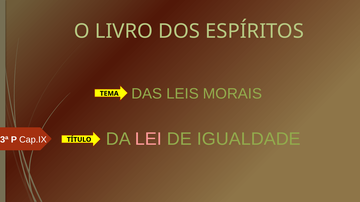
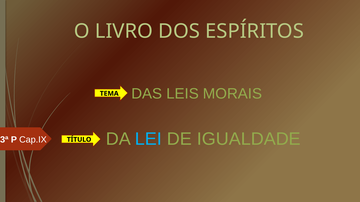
LEI colour: pink -> light blue
